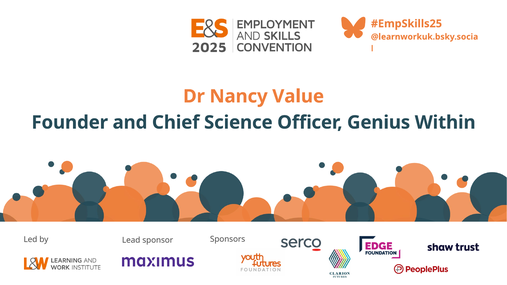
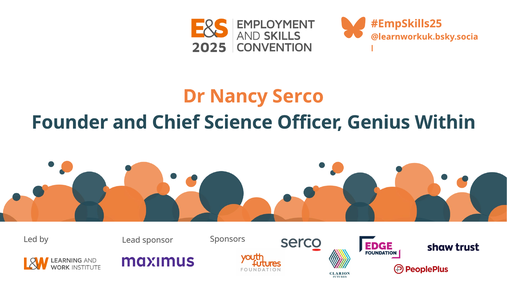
Value: Value -> Serco
